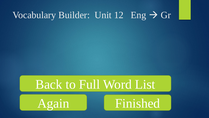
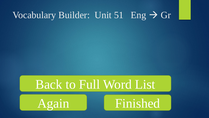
12: 12 -> 51
